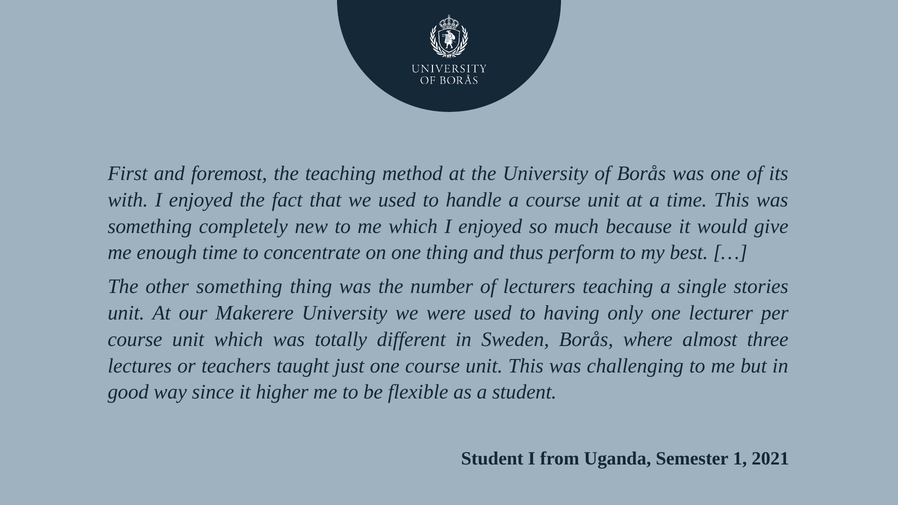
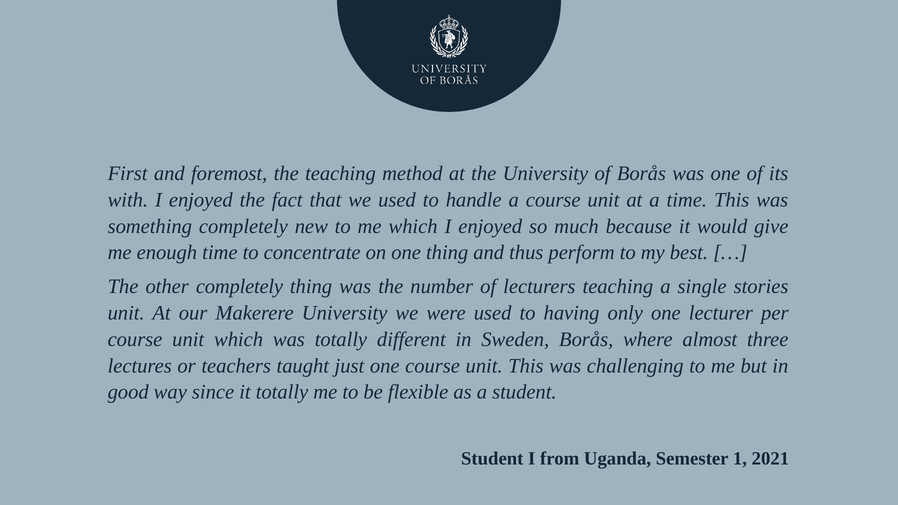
other something: something -> completely
it higher: higher -> totally
